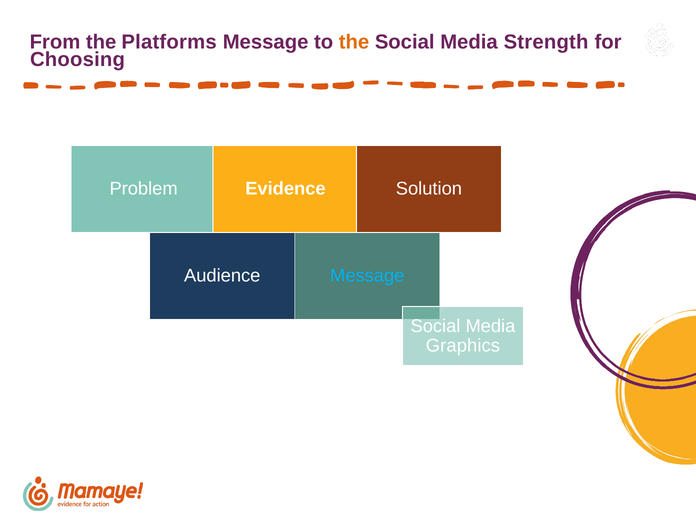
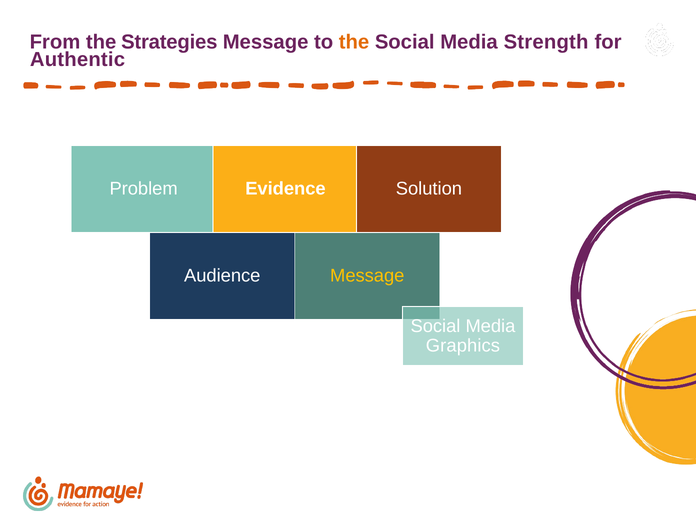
Platforms: Platforms -> Strategies
Choosing: Choosing -> Authentic
Message at (367, 276) colour: light blue -> yellow
